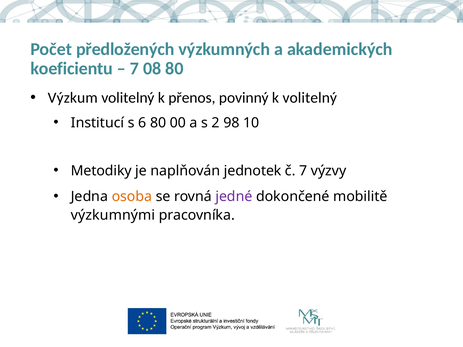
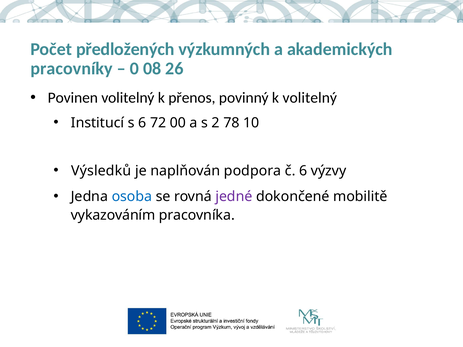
koeficientu: koeficientu -> pracovníky
7 at (134, 69): 7 -> 0
08 80: 80 -> 26
Výzkum: Výzkum -> Povinen
6 80: 80 -> 72
98: 98 -> 78
Metodiky: Metodiky -> Výsledků
jednotek: jednotek -> podpora
č 7: 7 -> 6
osoba colour: orange -> blue
výzkumnými: výzkumnými -> vykazováním
